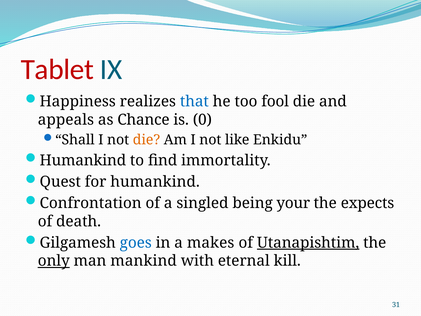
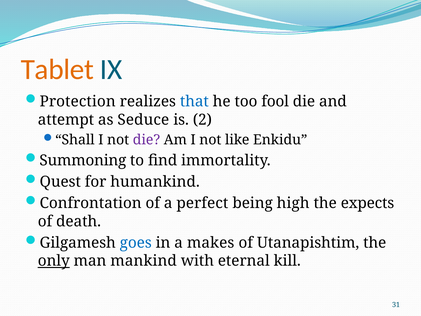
Tablet colour: red -> orange
Happiness: Happiness -> Protection
appeals: appeals -> attempt
Chance: Chance -> Seduce
0: 0 -> 2
die at (146, 140) colour: orange -> purple
Humankind at (83, 161): Humankind -> Summoning
singled: singled -> perfect
your: your -> high
Utanapishtim underline: present -> none
